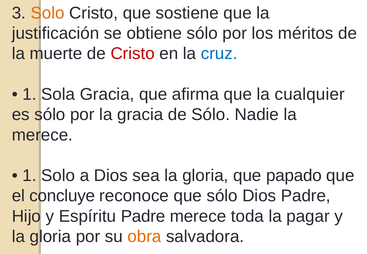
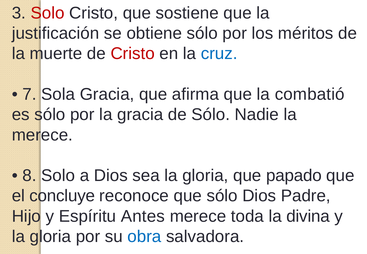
Solo at (48, 13) colour: orange -> red
1 at (29, 94): 1 -> 7
cualquier: cualquier -> combatió
1 at (29, 176): 1 -> 8
Espíritu Padre: Padre -> Antes
pagar: pagar -> divina
obra colour: orange -> blue
